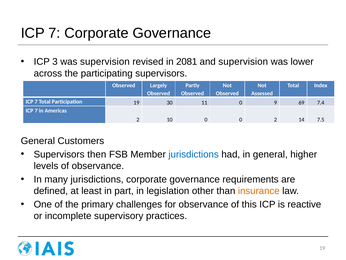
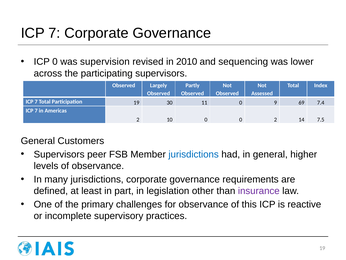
ICP 3: 3 -> 0
2081: 2081 -> 2010
and supervision: supervision -> sequencing
then: then -> peer
insurance colour: orange -> purple
